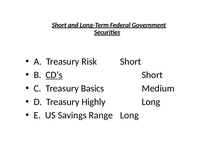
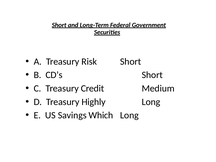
CD’s underline: present -> none
Basics: Basics -> Credit
Range: Range -> Which
